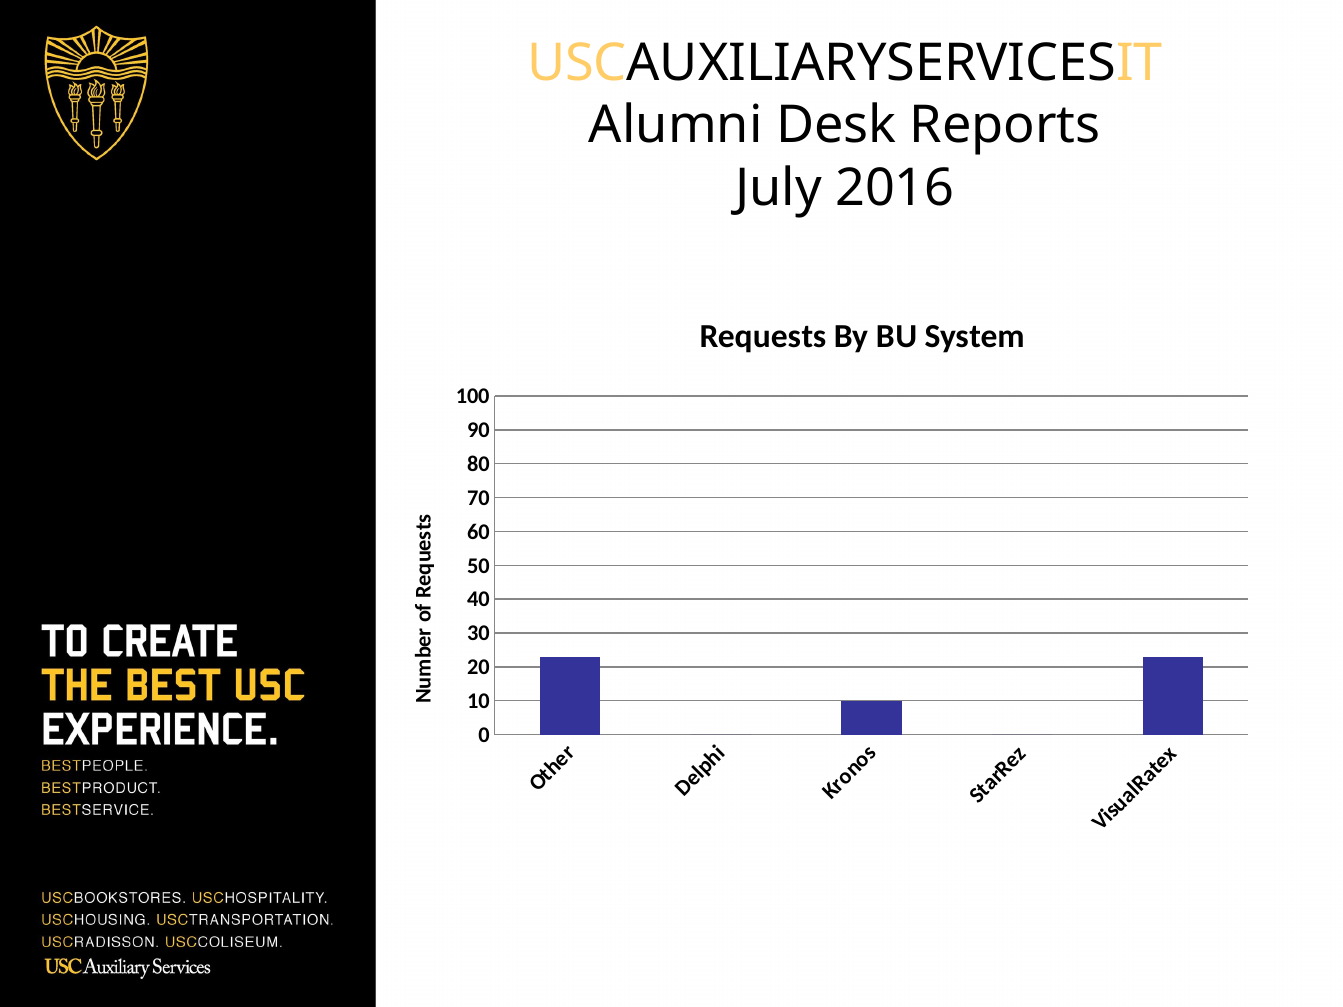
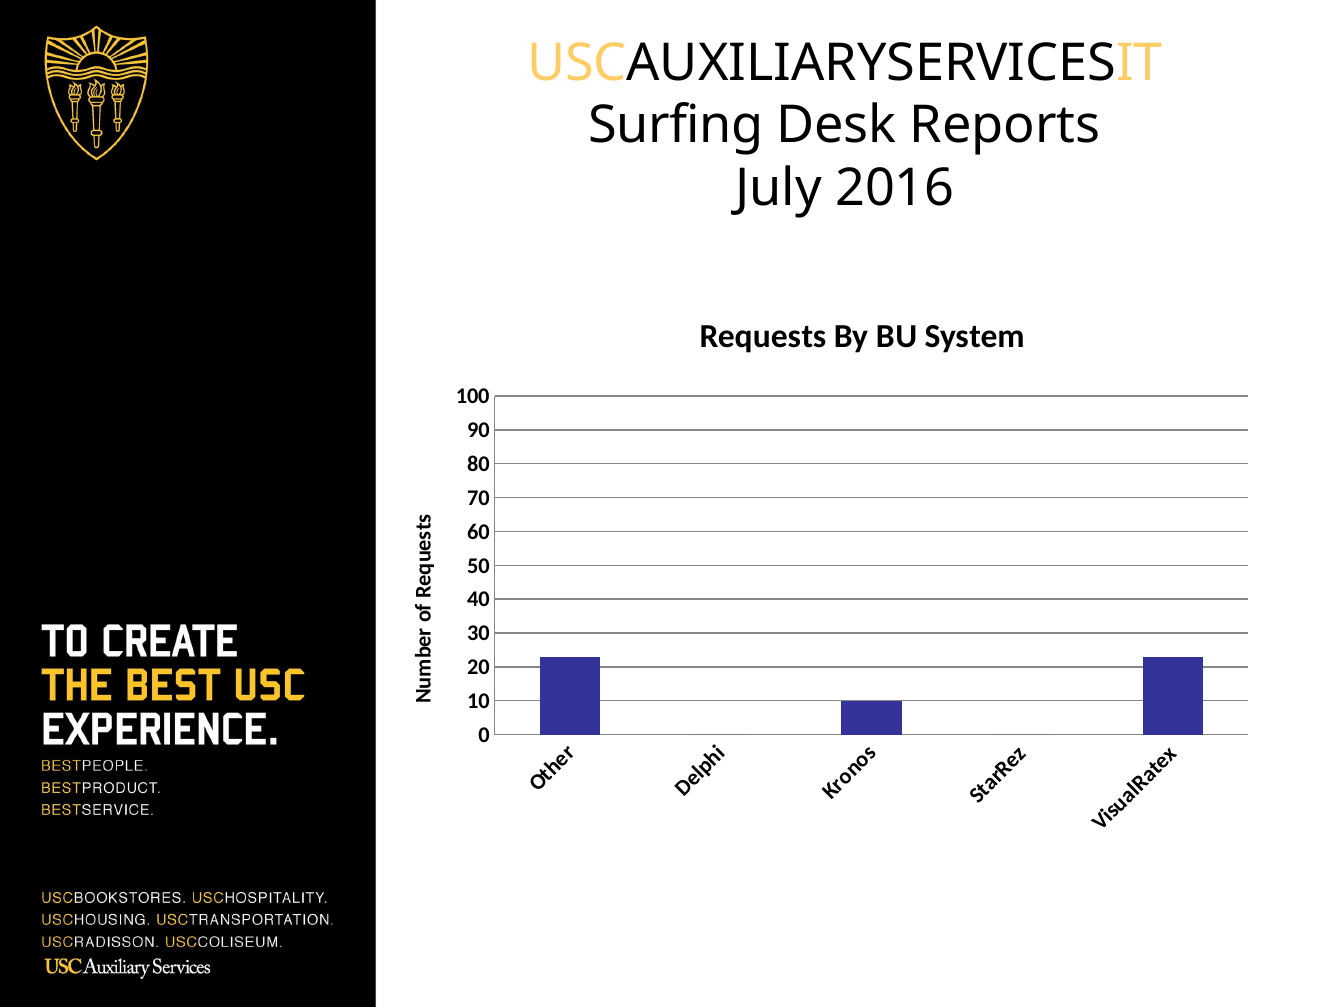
Alumni: Alumni -> Surfing
